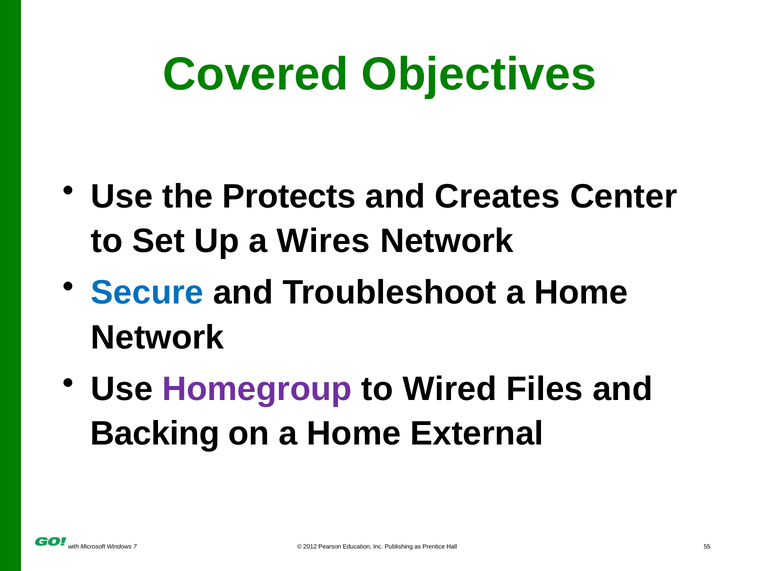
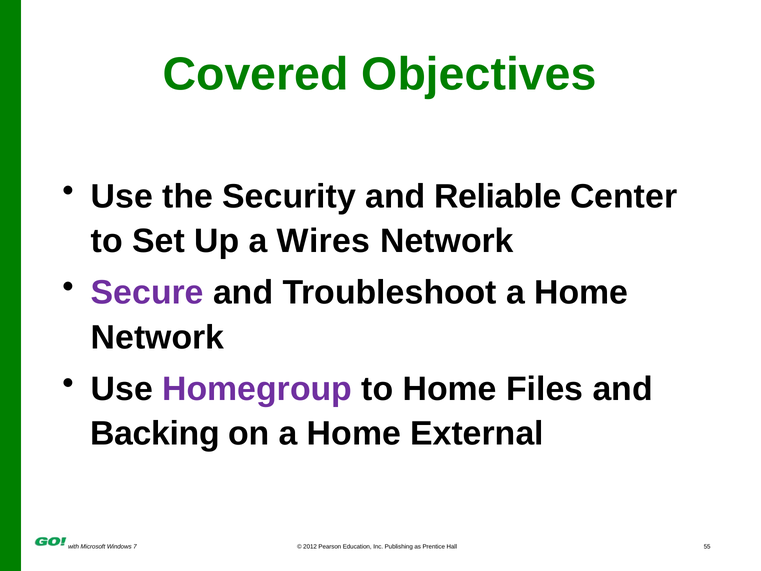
Protects: Protects -> Security
Creates: Creates -> Reliable
Secure colour: blue -> purple
to Wired: Wired -> Home
